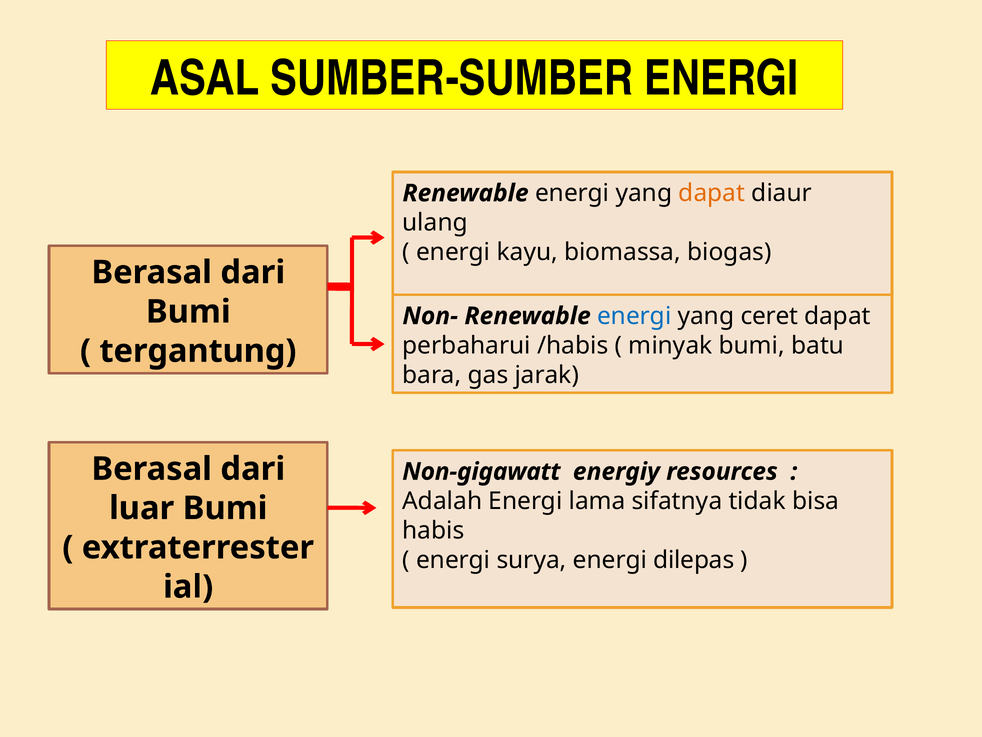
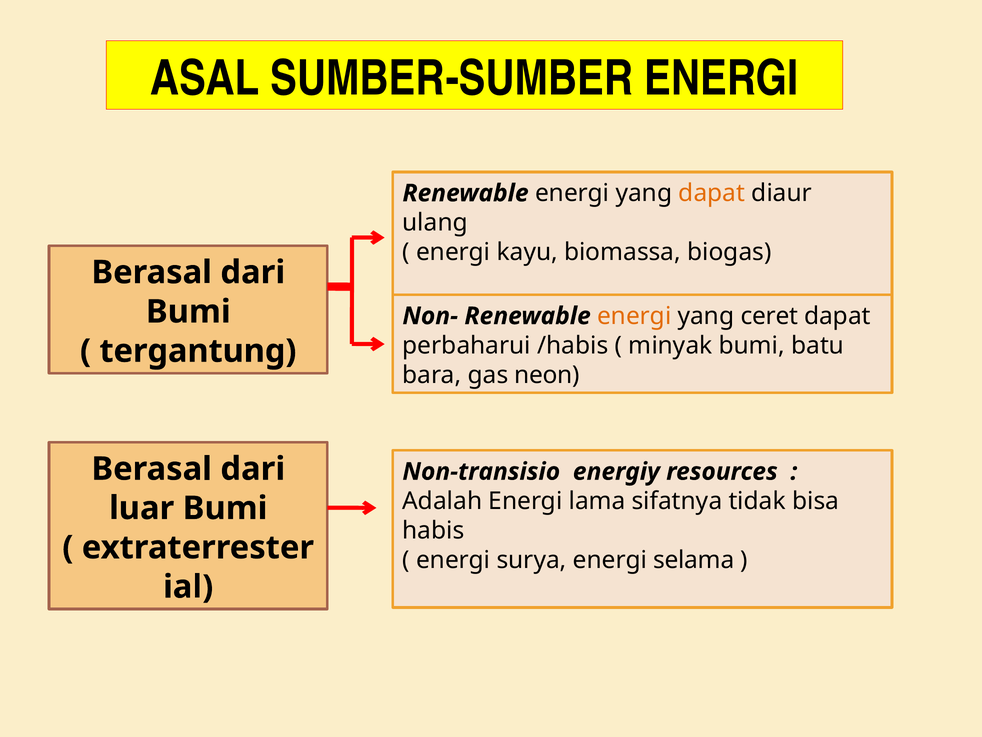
energi at (634, 316) colour: blue -> orange
jarak: jarak -> neon
Non-gigawatt: Non-gigawatt -> Non-transisio
dilepas: dilepas -> selama
